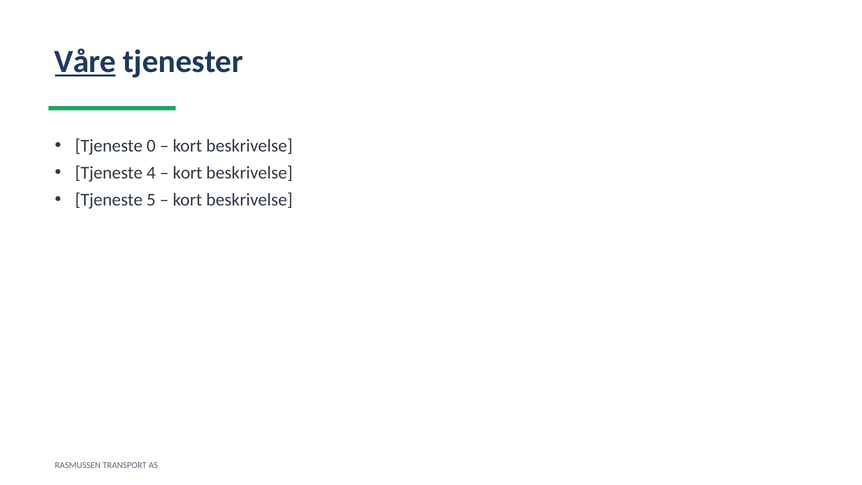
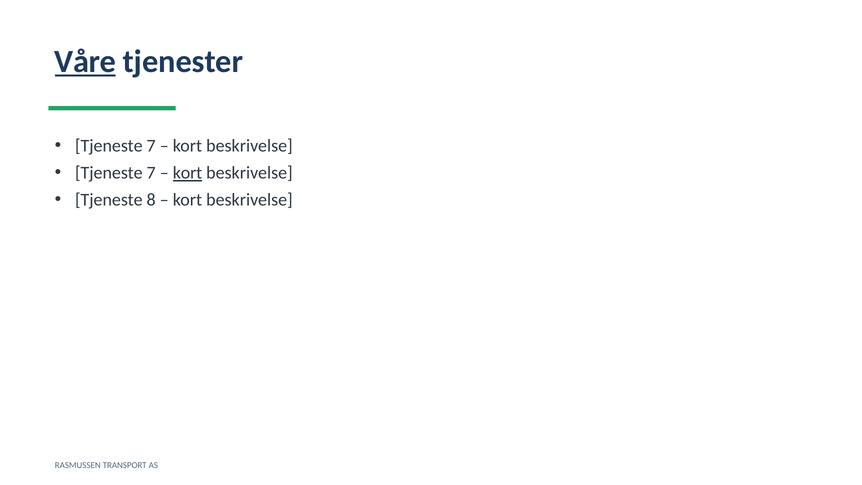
0 at (151, 146): 0 -> 7
4 at (151, 173): 4 -> 7
kort at (188, 173) underline: none -> present
5: 5 -> 8
